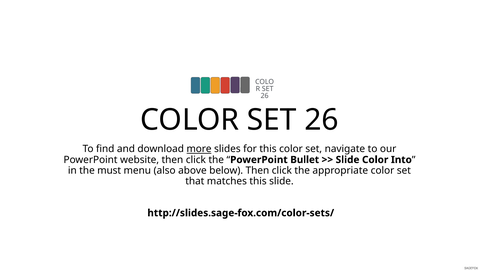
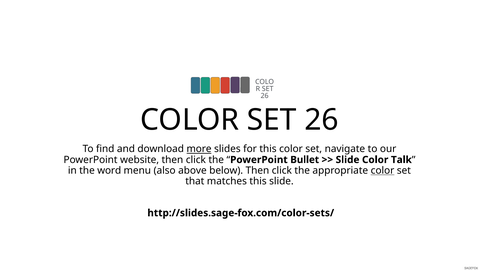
Into: Into -> Talk
must: must -> word
color at (383, 170) underline: none -> present
